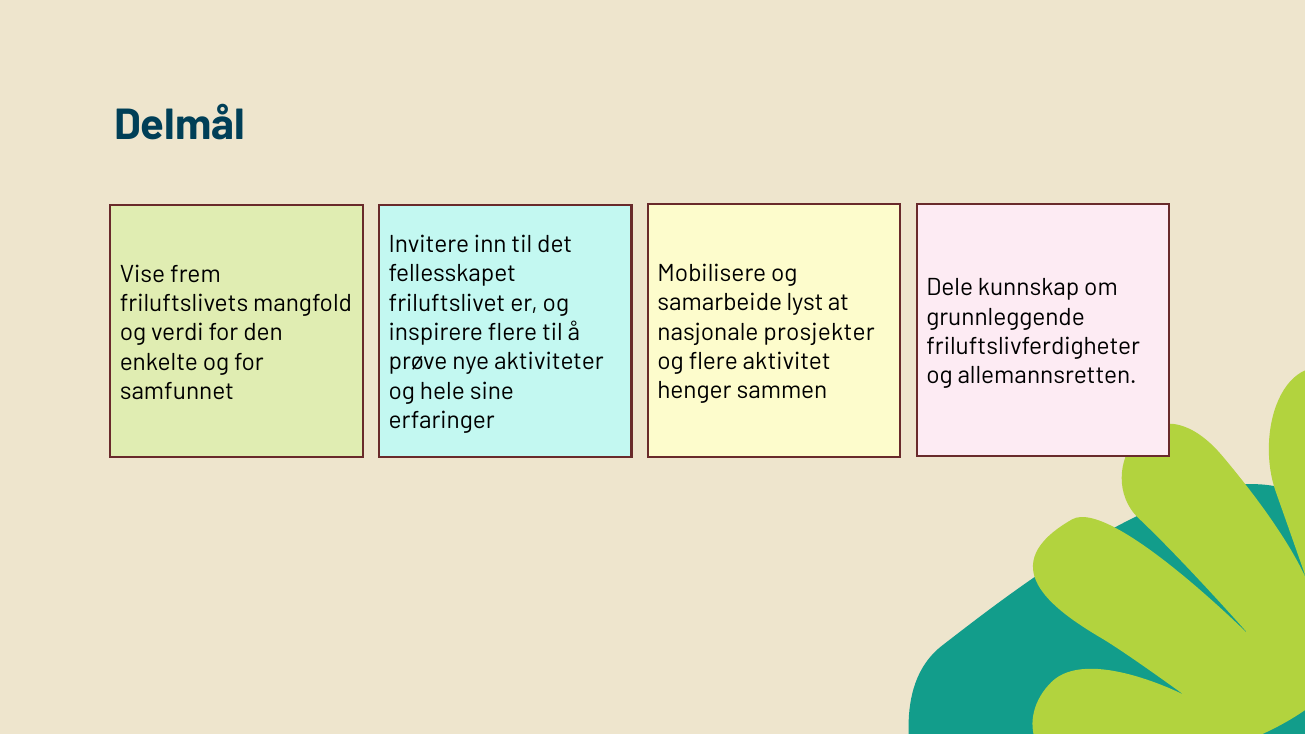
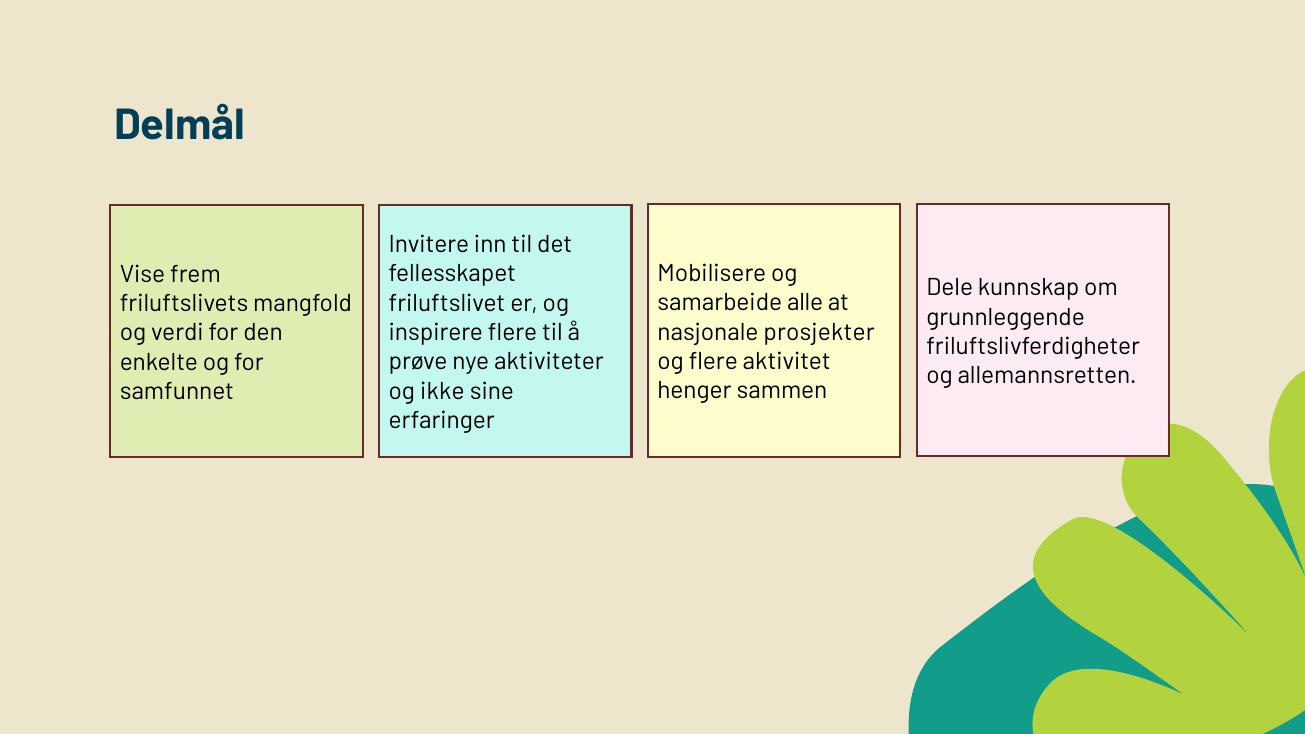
lyst: lyst -> alle
hele: hele -> ikke
